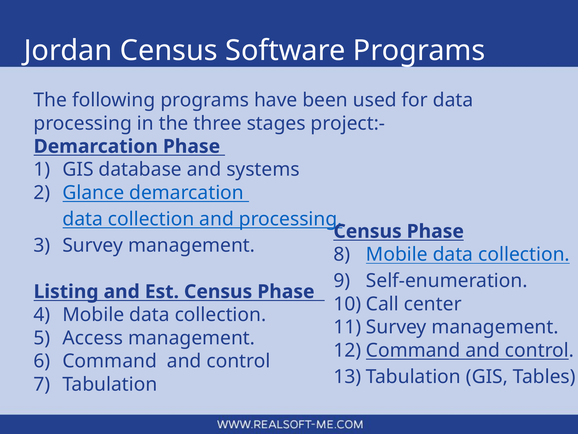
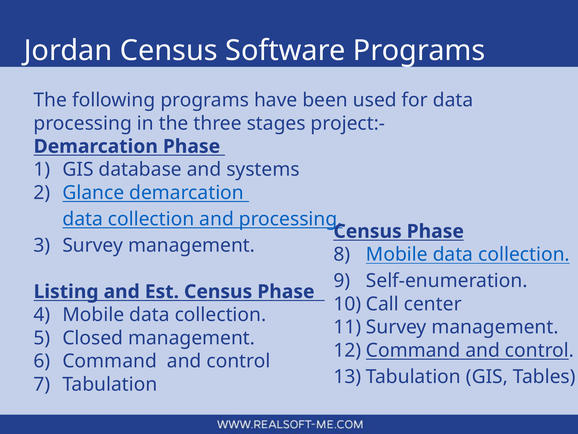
Access: Access -> Closed
